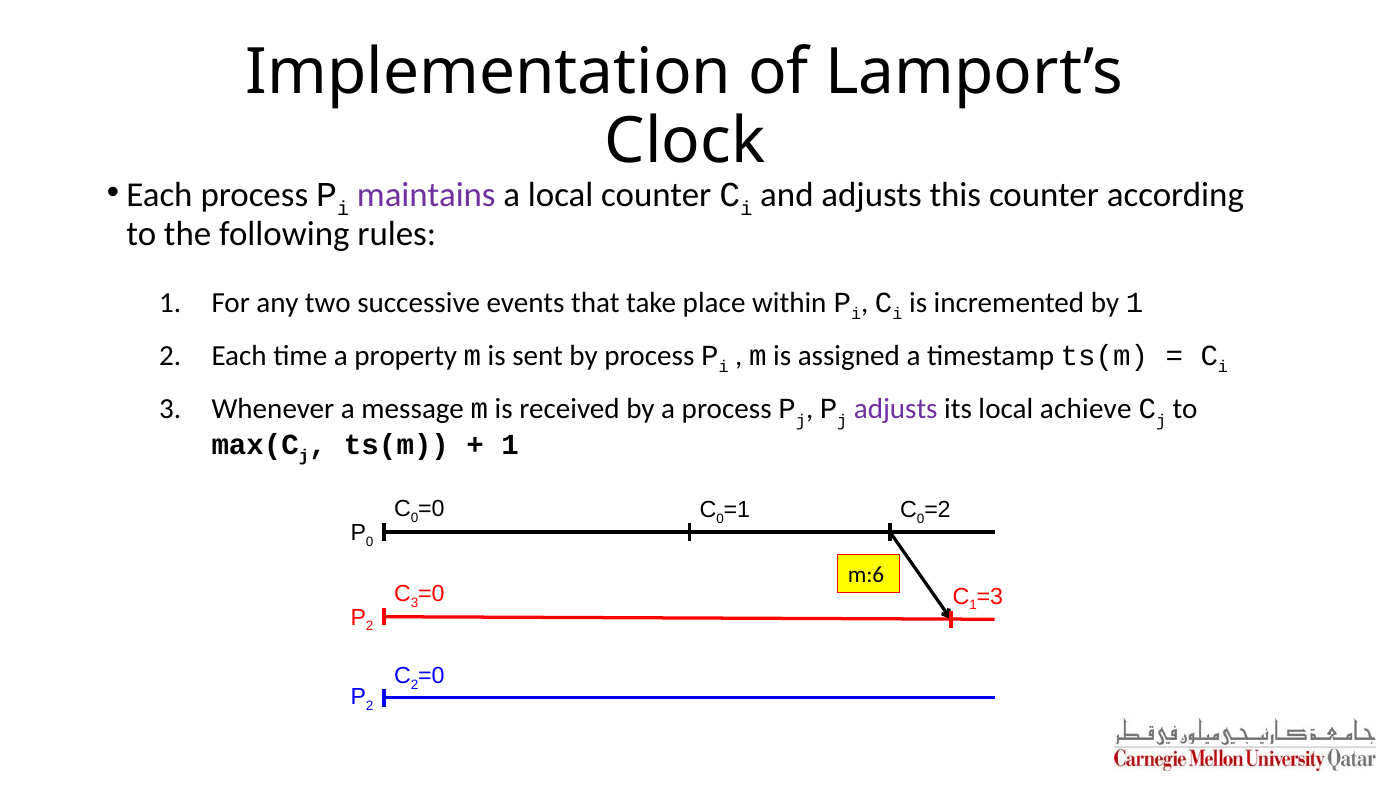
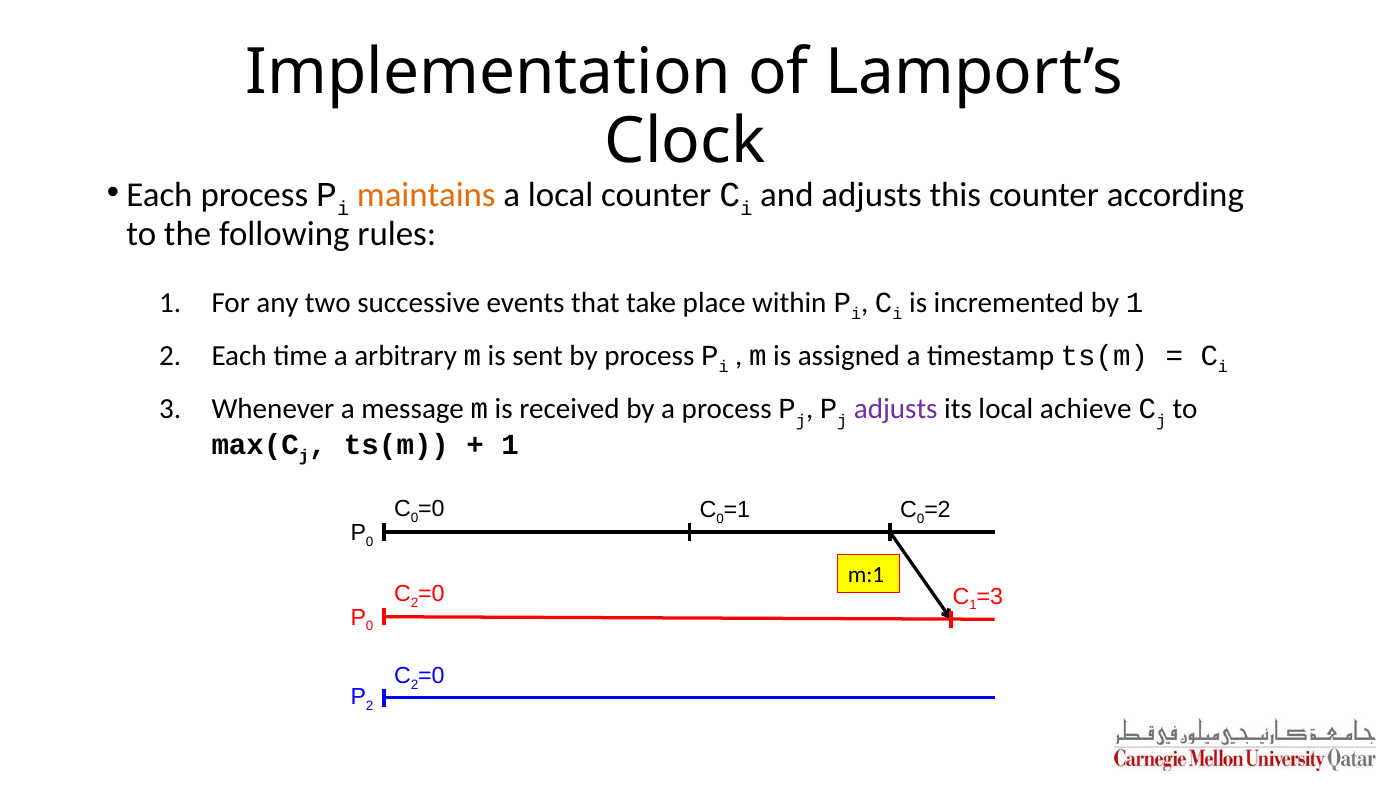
maintains colour: purple -> orange
property: property -> arbitrary
m:6: m:6 -> m:1
3 at (415, 603): 3 -> 2
2 at (370, 627): 2 -> 0
